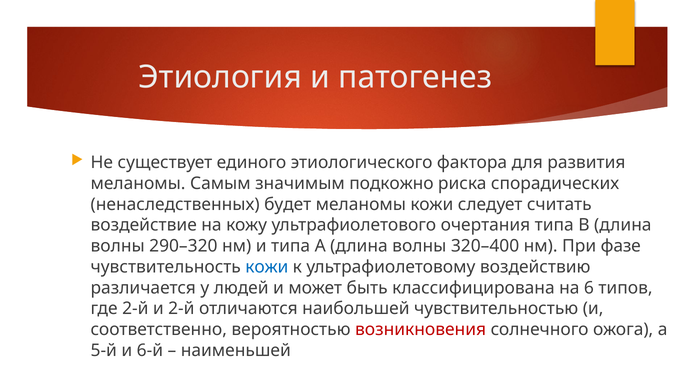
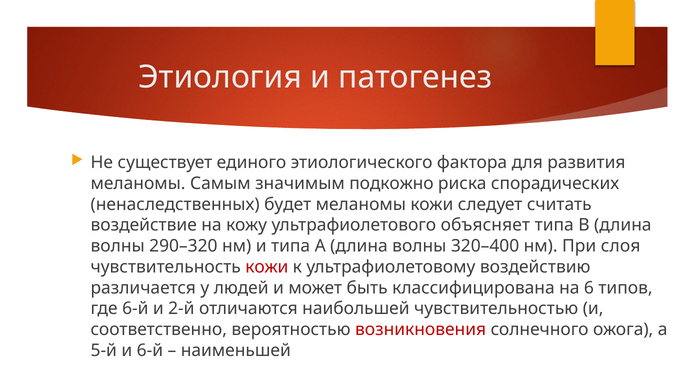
очертания: очертания -> объясняет
фазе: фазе -> слоя
кожи at (267, 267) colour: blue -> red
где 2-й: 2-й -> 6-й
